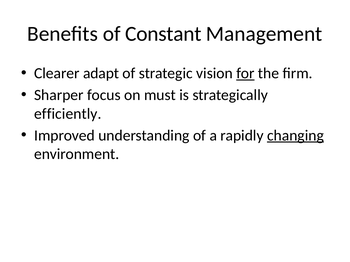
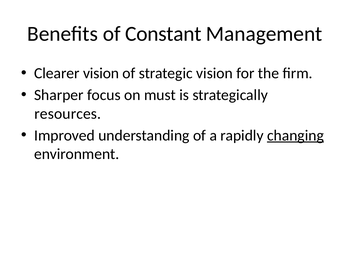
Clearer adapt: adapt -> vision
for underline: present -> none
efficiently: efficiently -> resources
